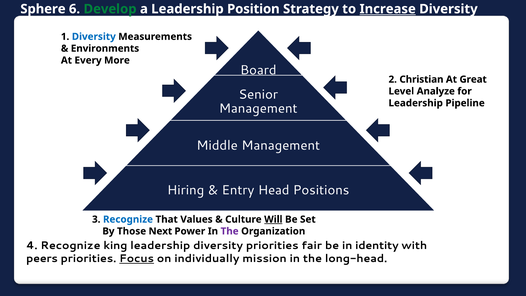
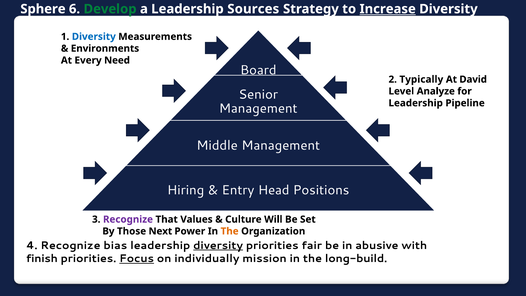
Position: Position -> Sources
More: More -> Need
Christian: Christian -> Typically
Great: Great -> David
Recognize at (128, 219) colour: blue -> purple
Will underline: present -> none
The at (230, 231) colour: purple -> orange
king: king -> bias
diversity at (218, 245) underline: none -> present
identity: identity -> abusive
peers: peers -> finish
long-head: long-head -> long-build
